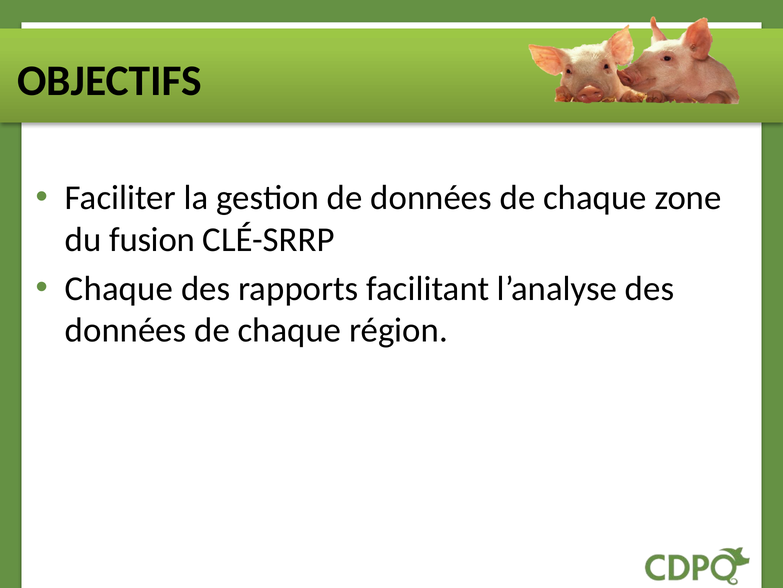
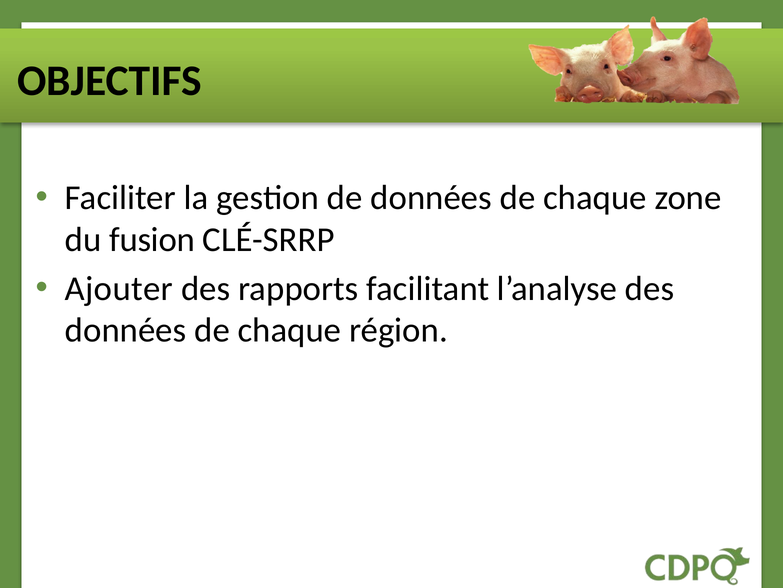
Chaque at (119, 288): Chaque -> Ajouter
